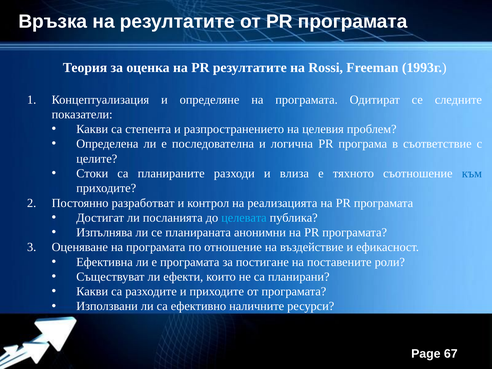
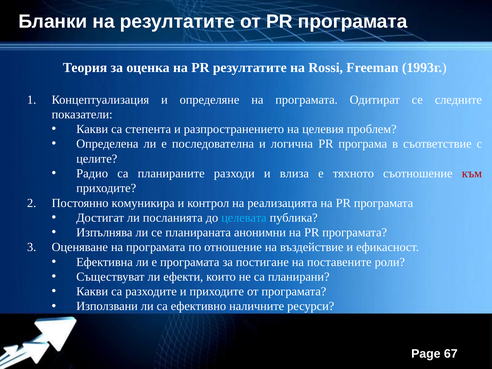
Връзка: Връзка -> Бланки
Стоки: Стоки -> Радио
към colour: blue -> red
разработват: разработват -> комуникира
